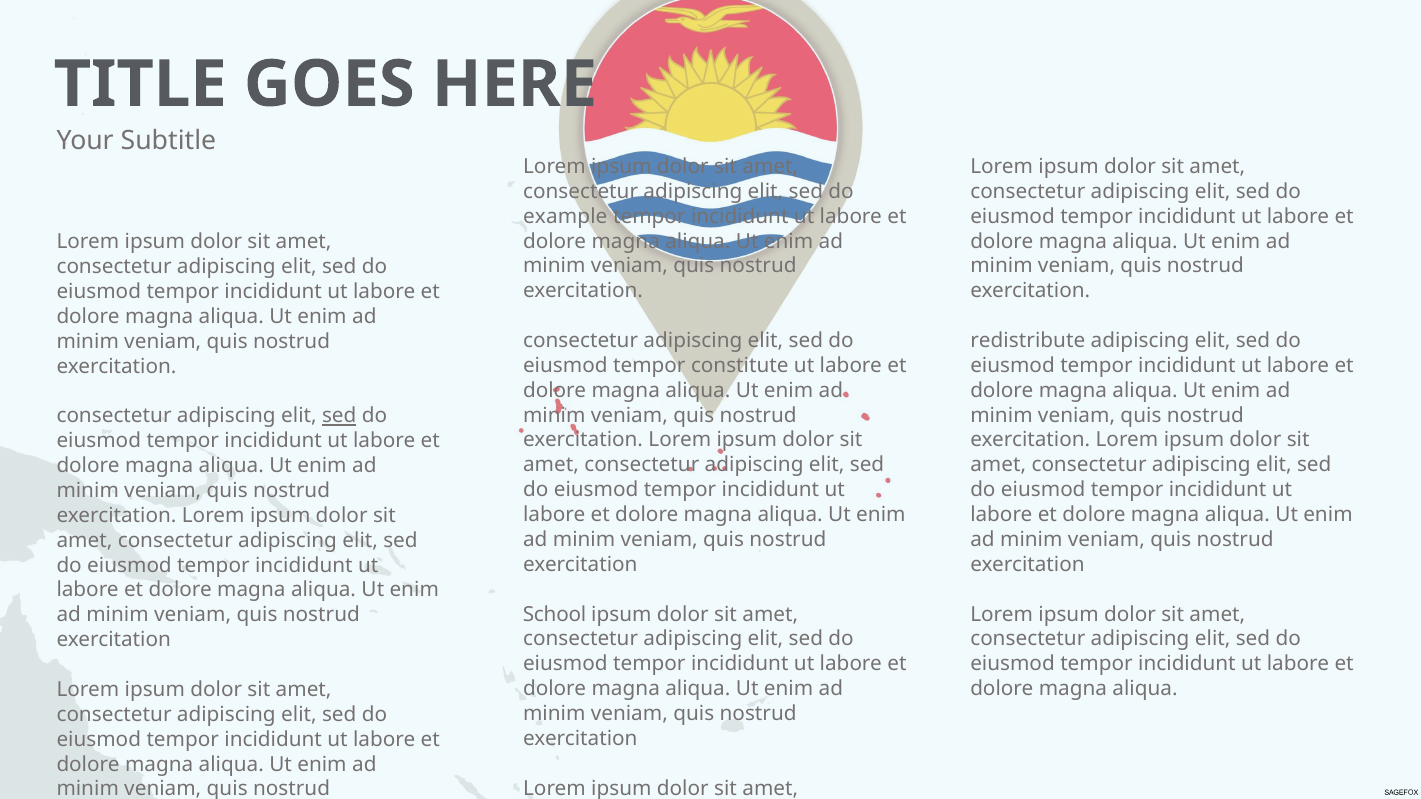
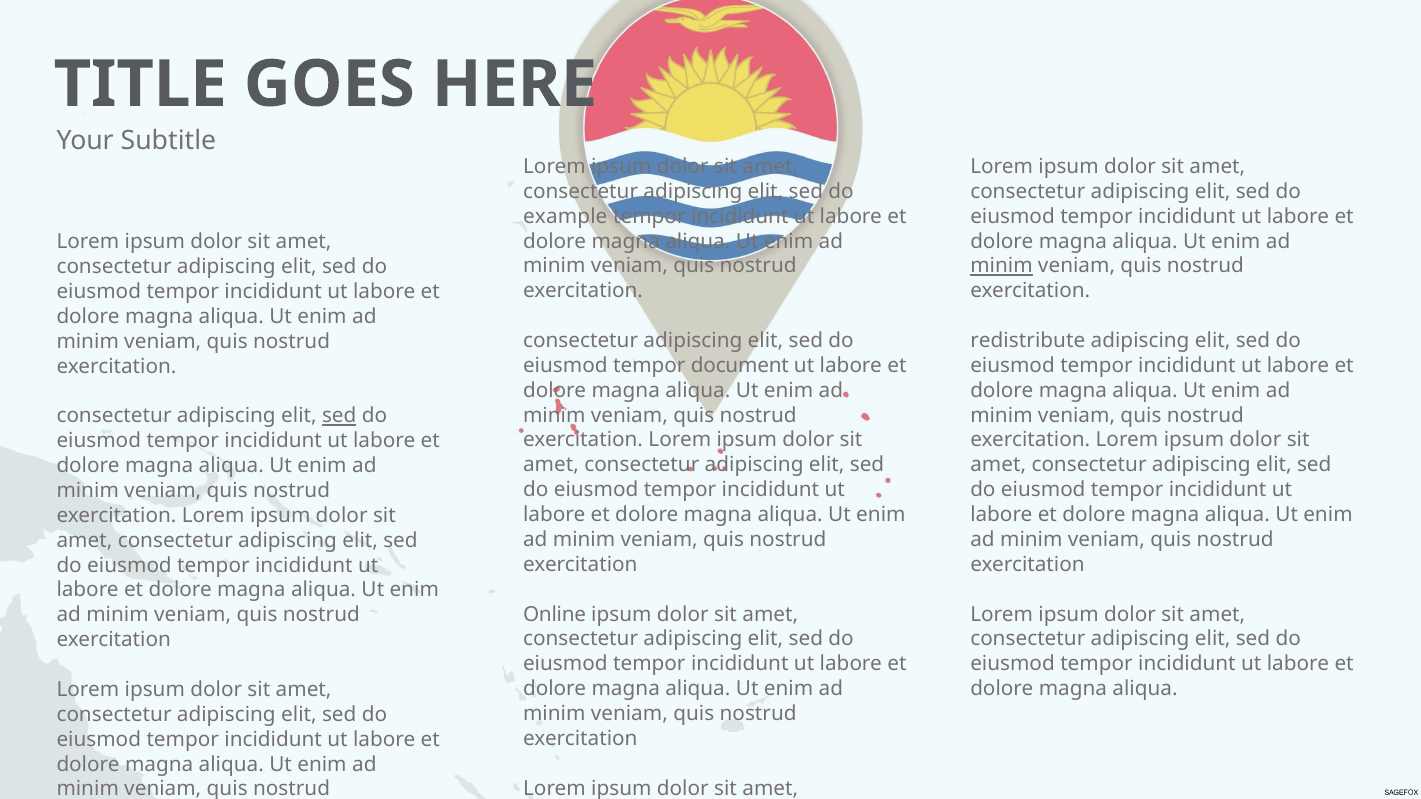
minim at (1001, 266) underline: none -> present
constitute: constitute -> document
School: School -> Online
